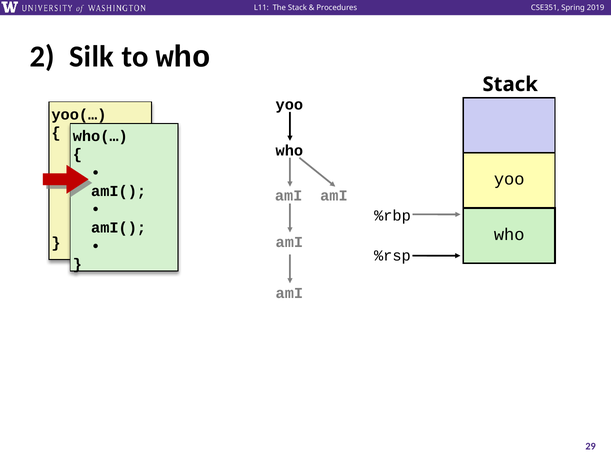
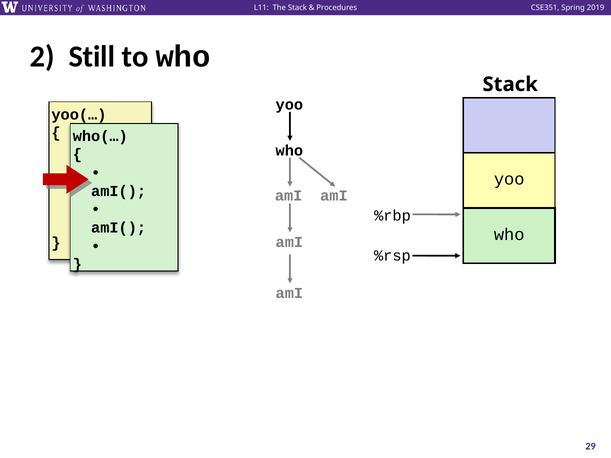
Silk: Silk -> Still
